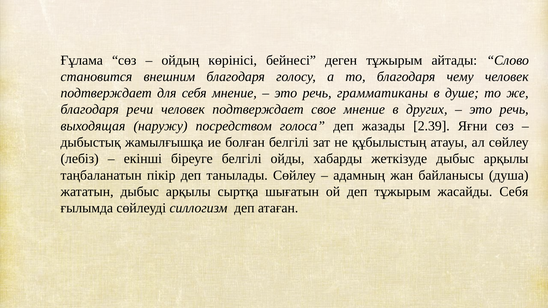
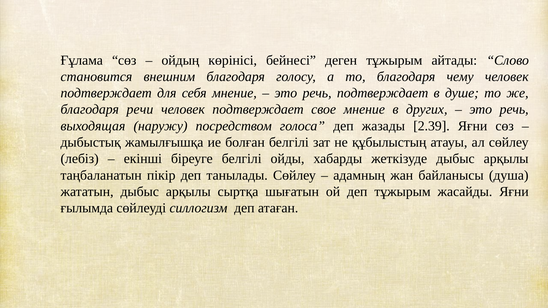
речь грамматиканы: грамматиканы -> подтверждает
жасайды Себя: Себя -> Яғни
